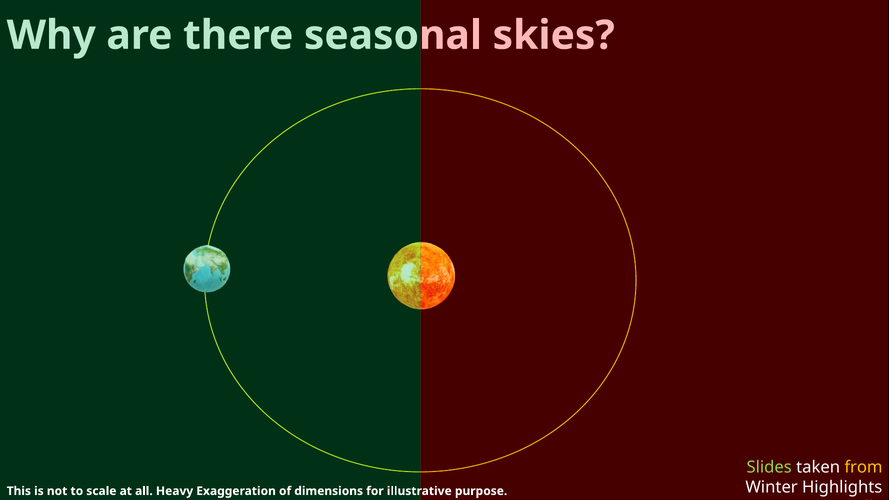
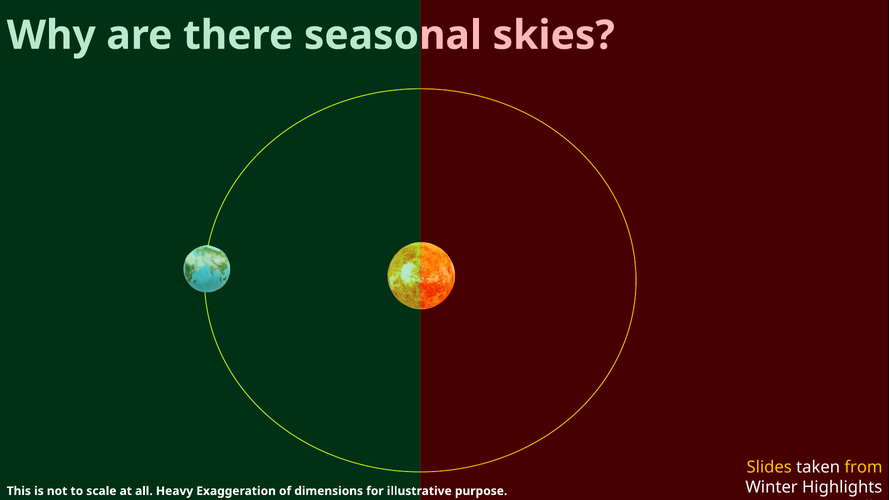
Slides colour: light green -> yellow
